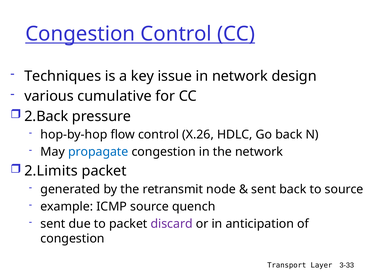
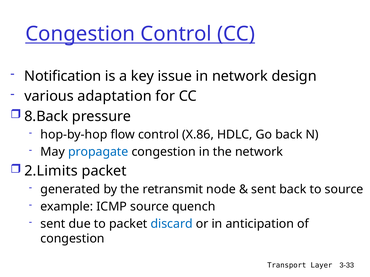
Techniques: Techniques -> Notification
cumulative: cumulative -> adaptation
2.Back: 2.Back -> 8.Back
X.26: X.26 -> X.86
discard colour: purple -> blue
